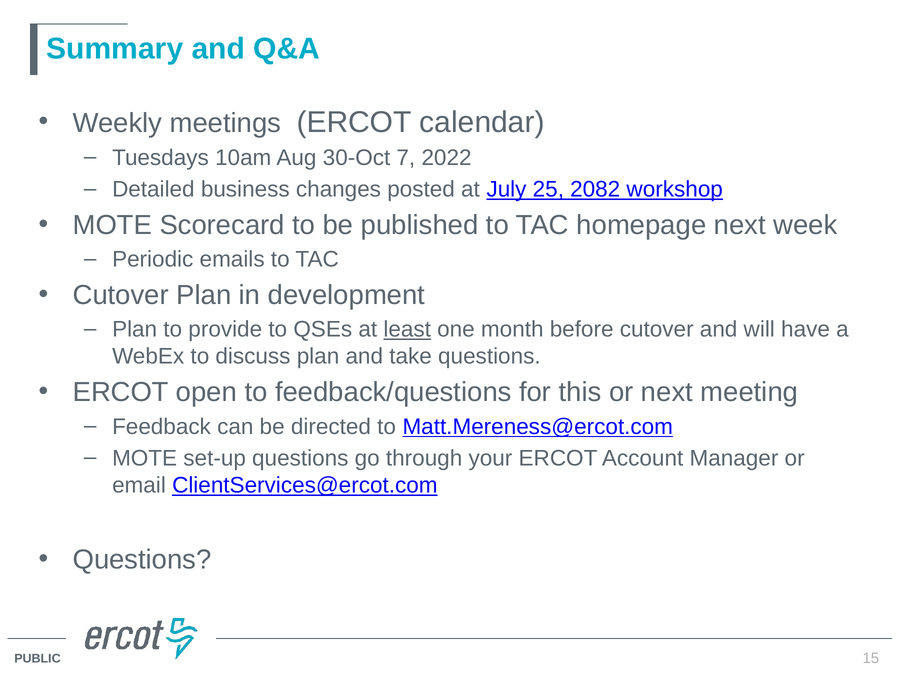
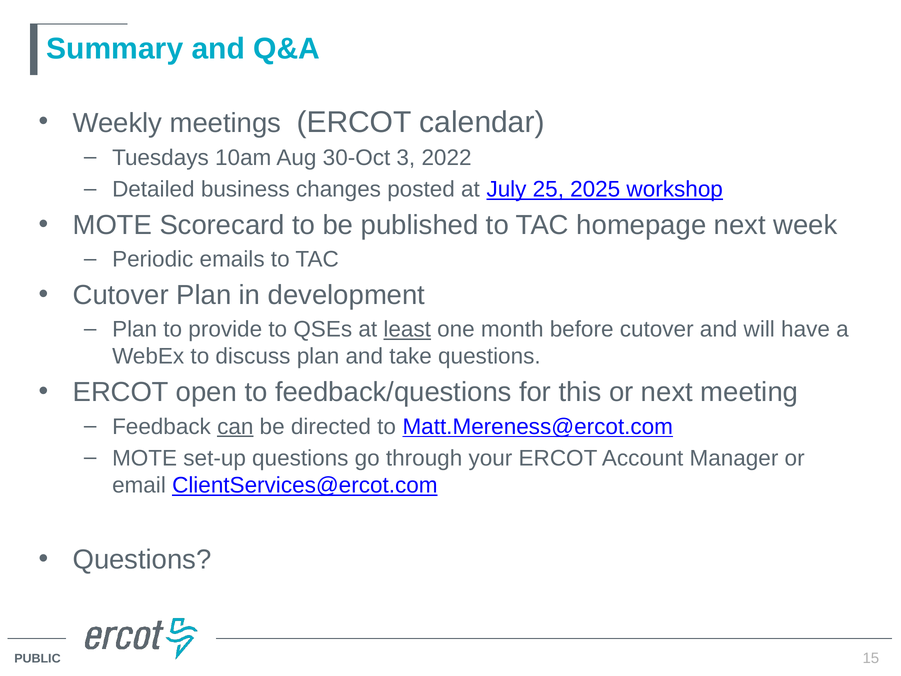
7: 7 -> 3
2082: 2082 -> 2025
can underline: none -> present
